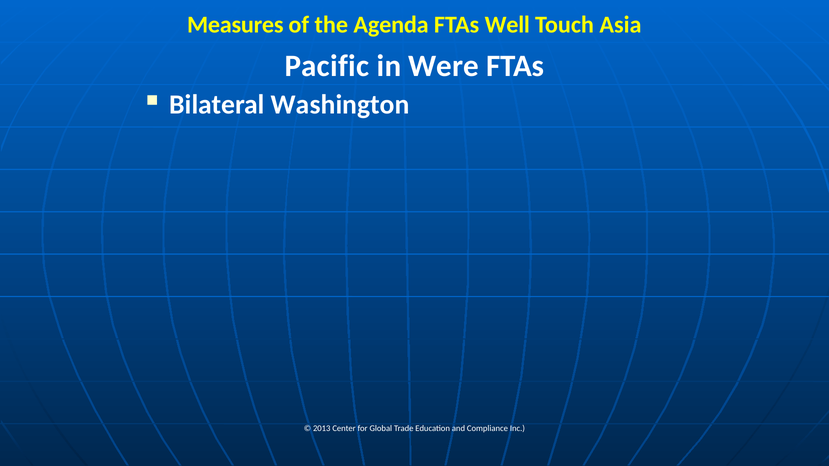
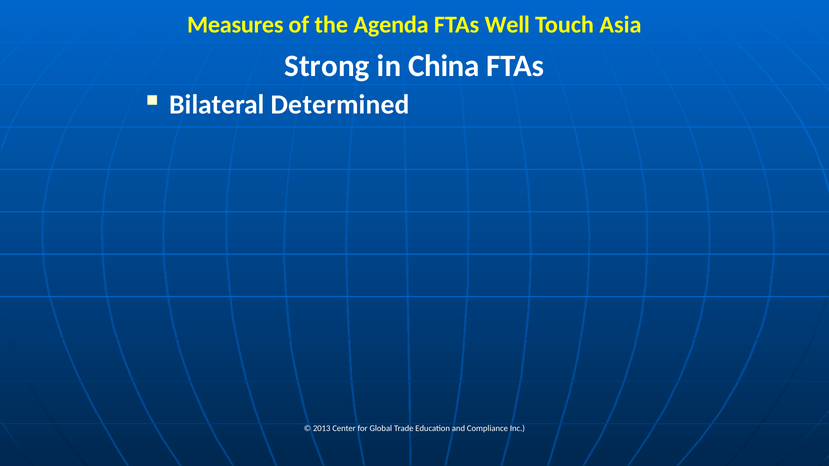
Pacific: Pacific -> Strong
Were: Were -> China
Washington: Washington -> Determined
